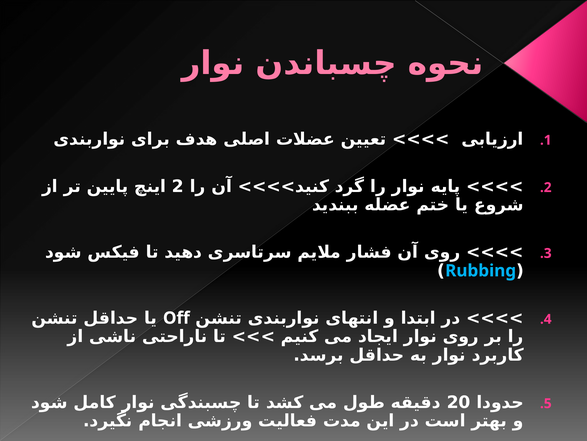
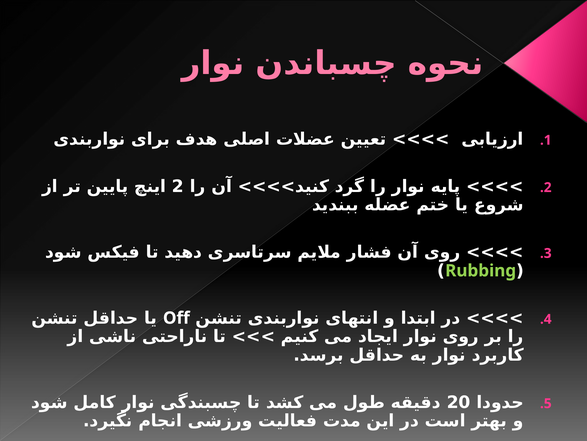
Rubbing colour: light blue -> light green
